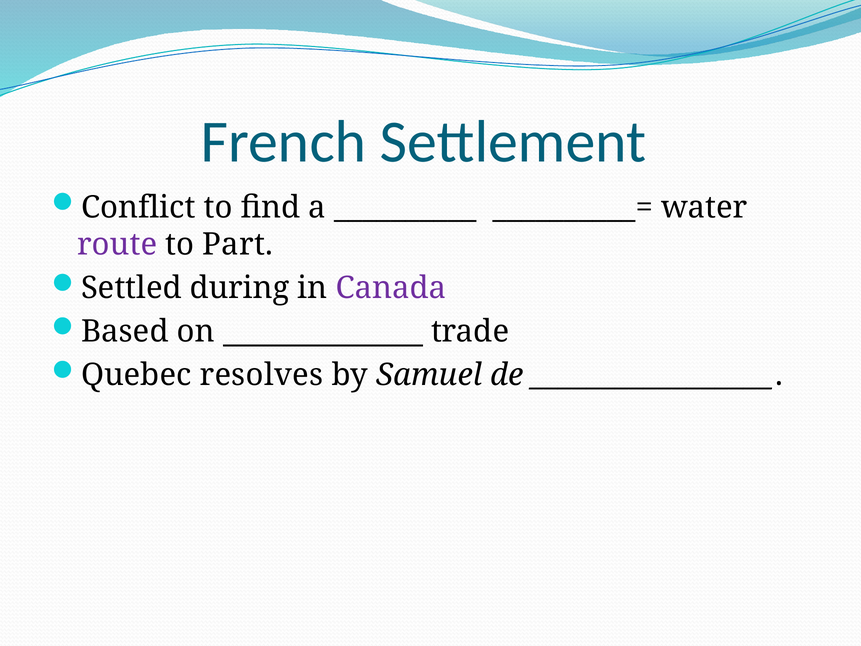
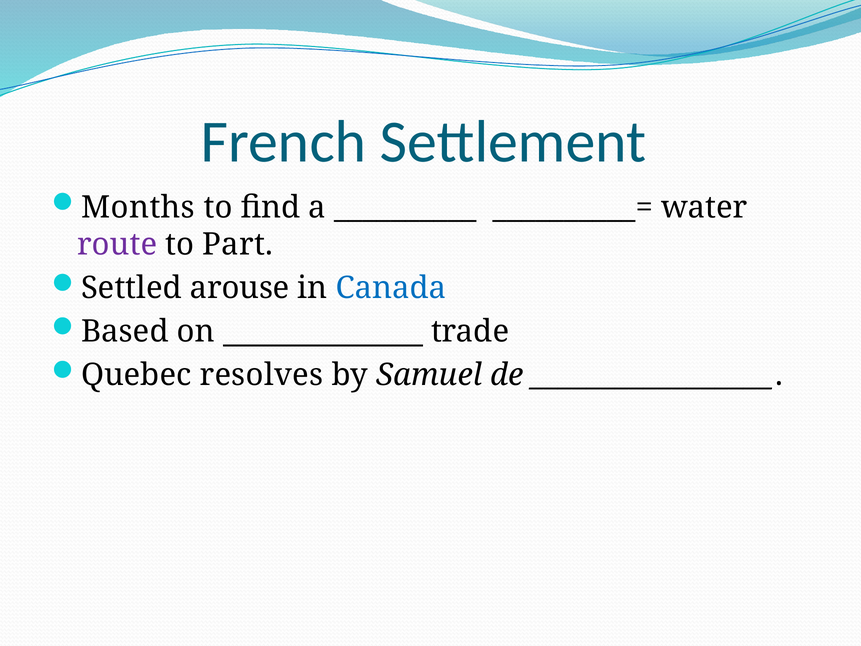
Conflict: Conflict -> Months
during: during -> arouse
Canada colour: purple -> blue
